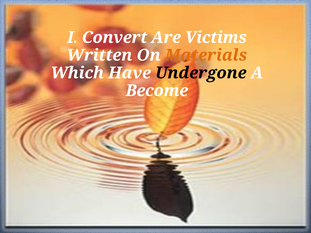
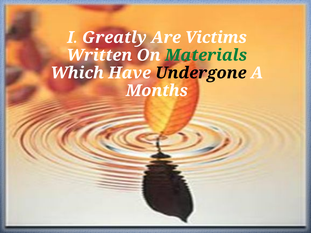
Convert: Convert -> Greatly
Materials colour: orange -> green
Become: Become -> Months
